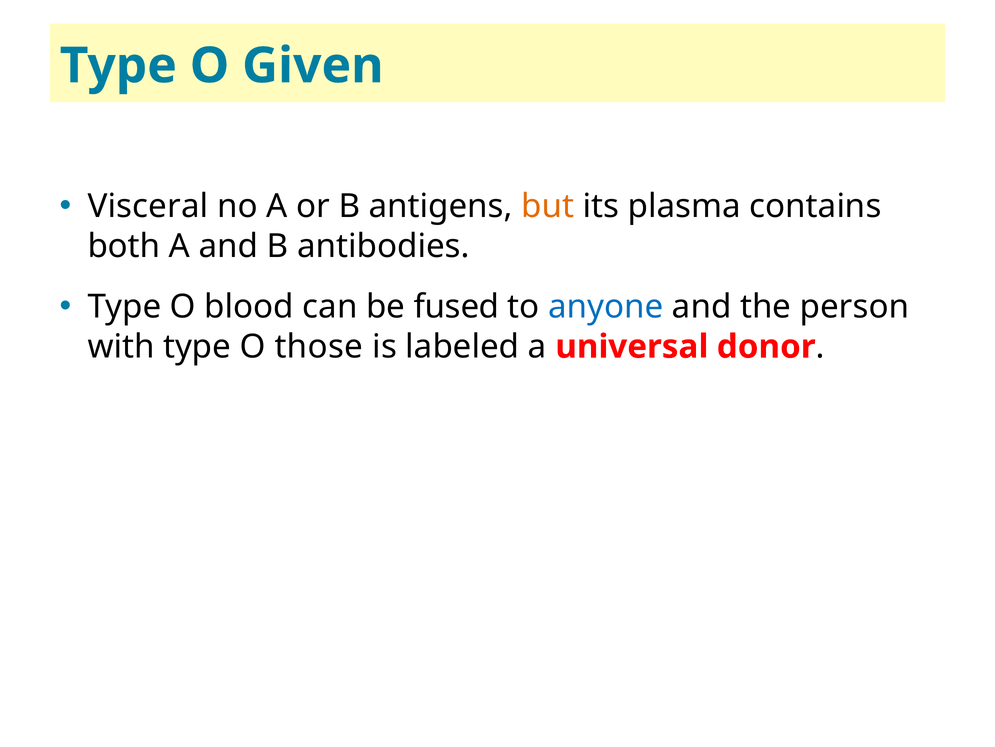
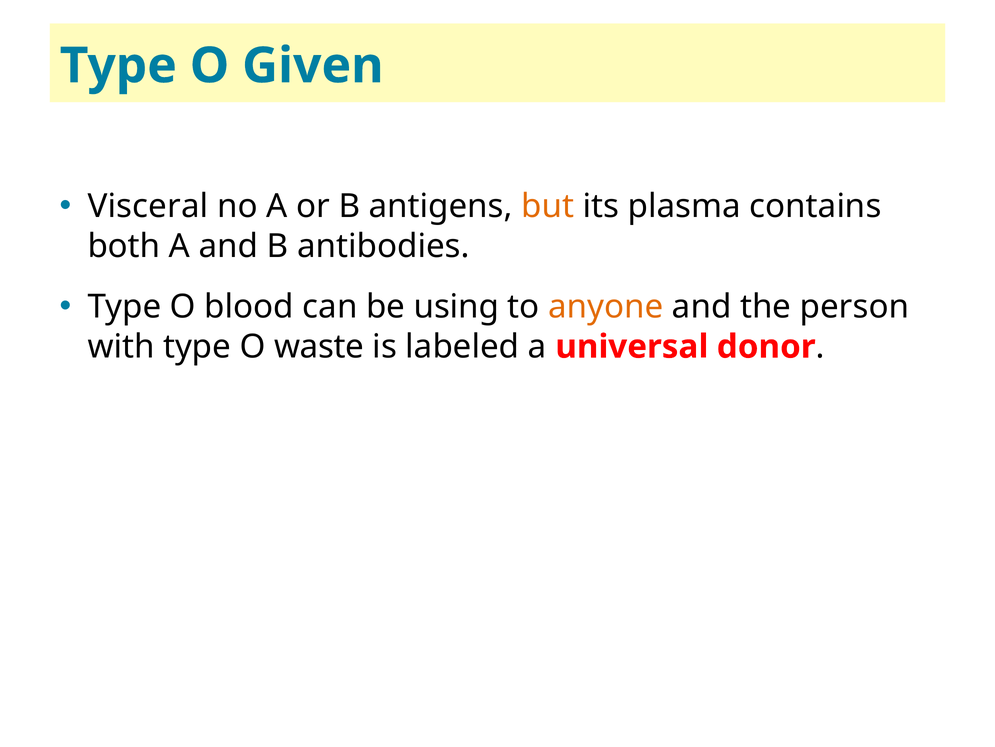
fused: fused -> using
anyone colour: blue -> orange
those: those -> waste
